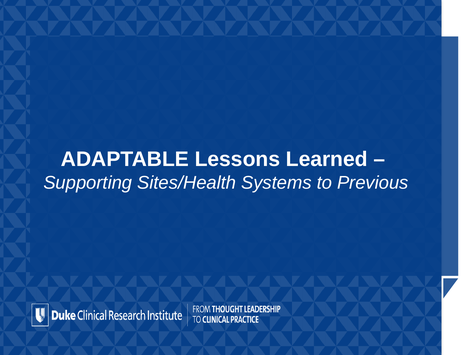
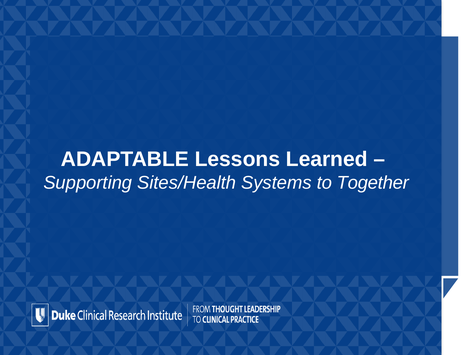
Previous: Previous -> Together
